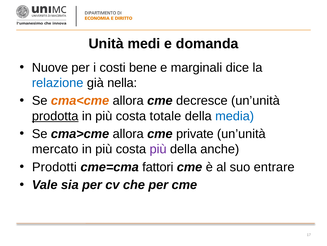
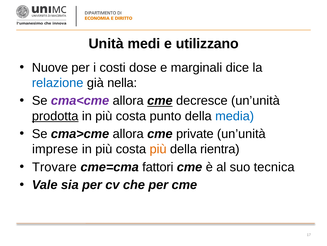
domanda: domanda -> utilizzano
bene: bene -> dose
cma<cme colour: orange -> purple
cme at (160, 100) underline: none -> present
totale: totale -> punto
mercato: mercato -> imprese
più at (158, 149) colour: purple -> orange
anche: anche -> rientra
Prodotti: Prodotti -> Trovare
entrare: entrare -> tecnica
